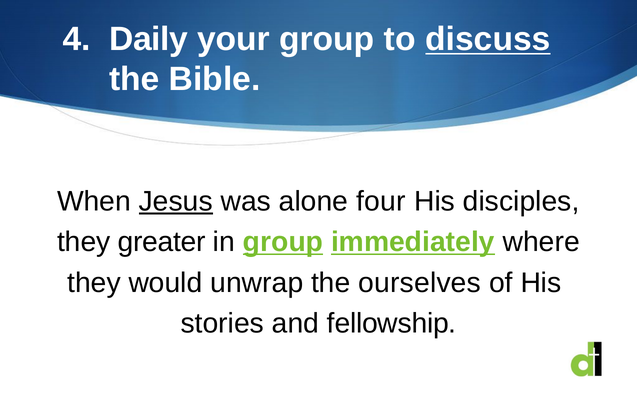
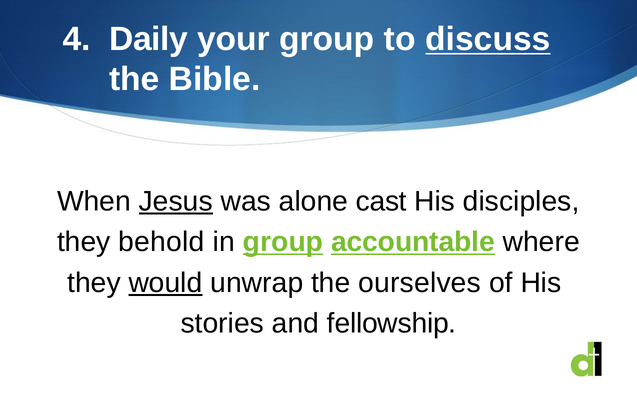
four: four -> cast
greater: greater -> behold
immediately: immediately -> accountable
would underline: none -> present
